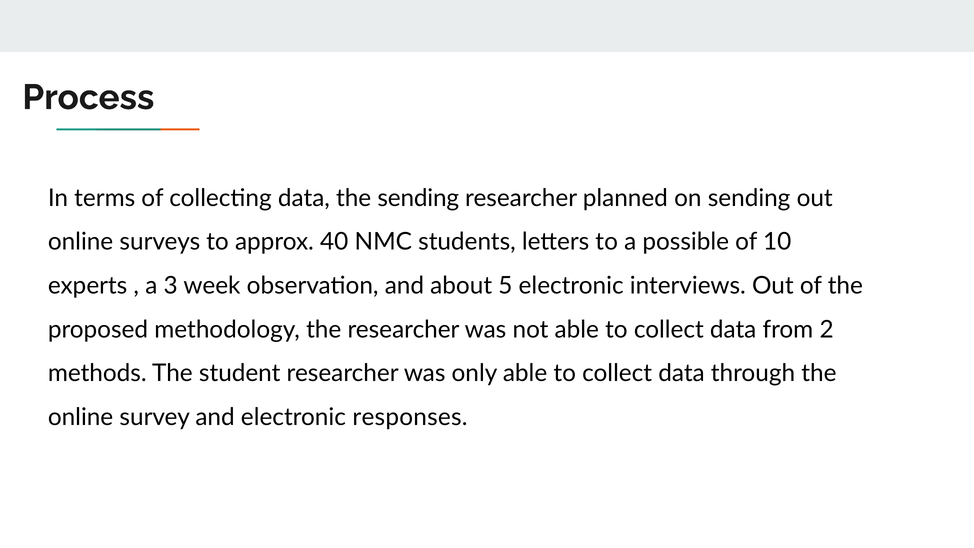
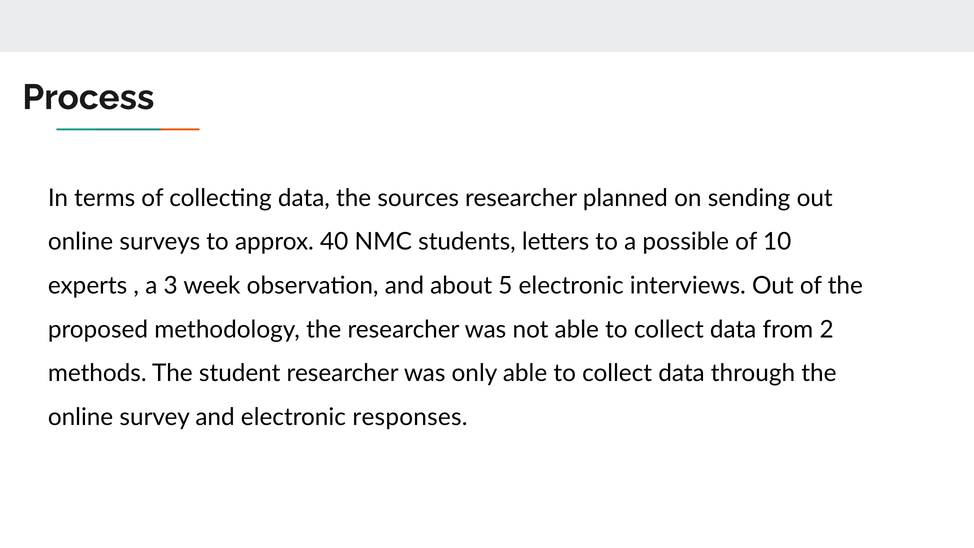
the sending: sending -> sources
